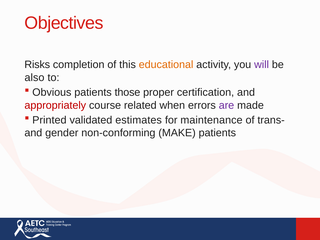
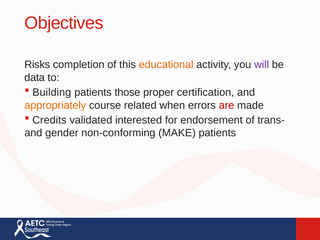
also: also -> data
Obvious: Obvious -> Building
appropriately colour: red -> orange
are colour: purple -> red
Printed: Printed -> Credits
estimates: estimates -> interested
maintenance: maintenance -> endorsement
